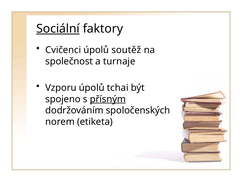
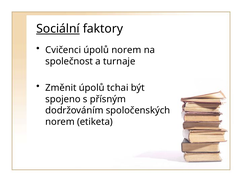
úpolů soutěž: soutěž -> norem
Vzporu: Vzporu -> Změnit
přísným underline: present -> none
